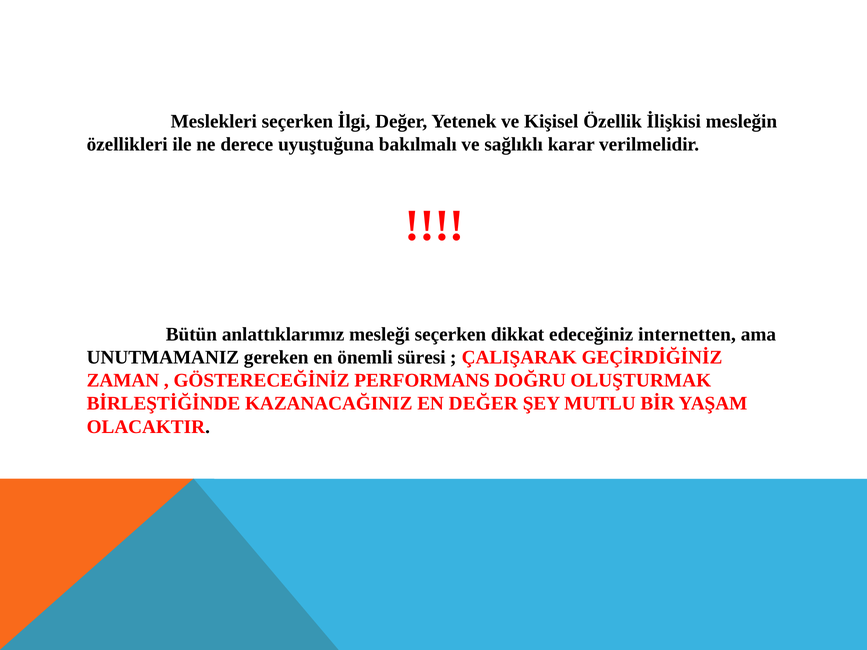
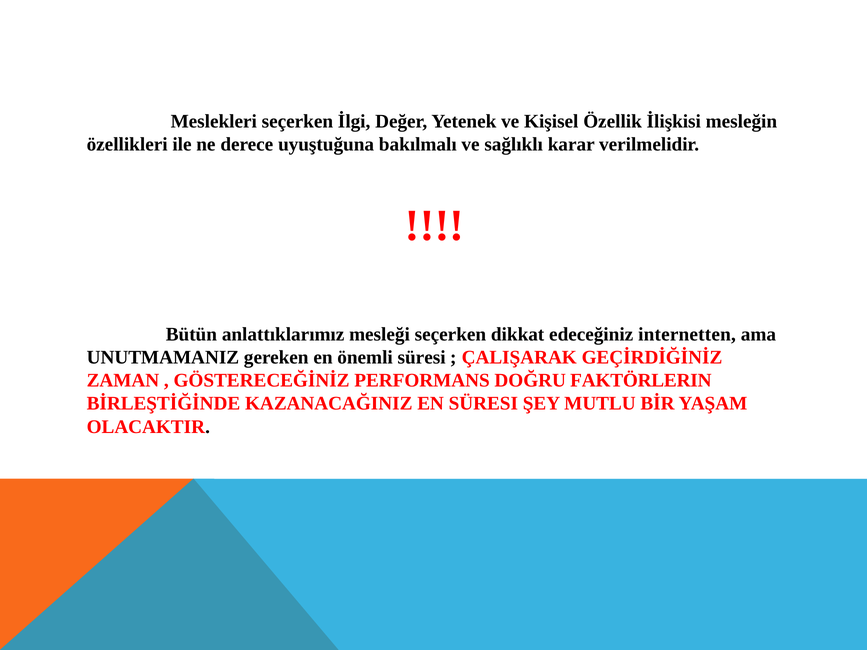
OLUŞTURMAK: OLUŞTURMAK -> FAKTÖRLERIN
EN DEĞER: DEĞER -> SÜRESI
